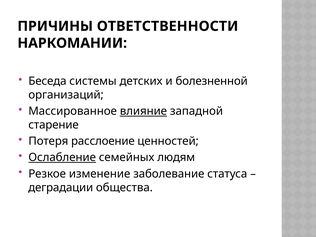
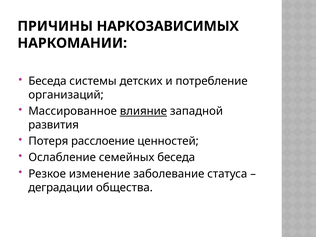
ОТВЕТСТВЕННОСТИ: ОТВЕТСТВЕННОСТИ -> НАРКОЗАВИСИМЫХ
болезненной: болезненной -> потребление
старение: старение -> развития
Ослабление underline: present -> none
семейных людям: людям -> беседа
